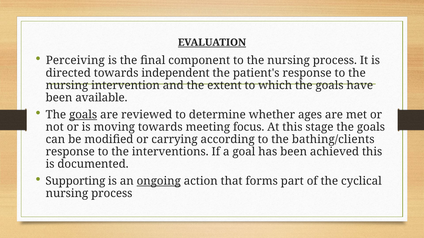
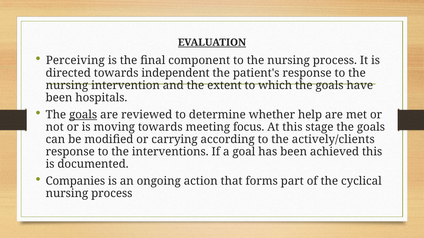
available: available -> hospitals
ages: ages -> help
bathing/clients: bathing/clients -> actively/clients
Supporting: Supporting -> Companies
ongoing underline: present -> none
